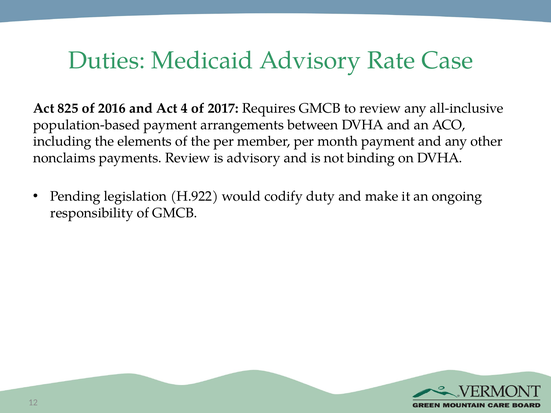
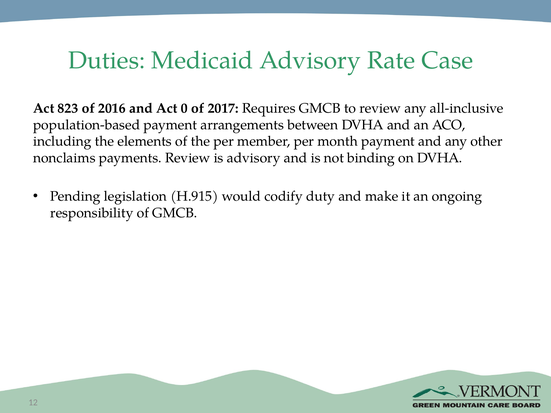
825: 825 -> 823
4: 4 -> 0
H.922: H.922 -> H.915
